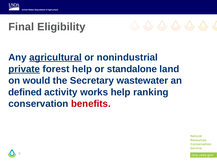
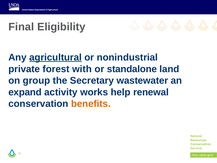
private underline: present -> none
forest help: help -> with
would: would -> group
defined: defined -> expand
ranking: ranking -> renewal
benefits colour: red -> orange
